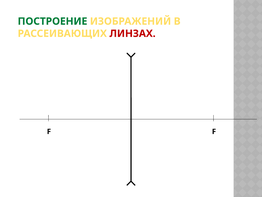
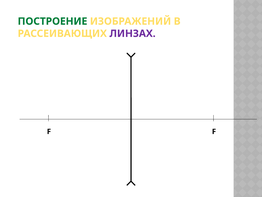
ЛИНЗАХ colour: red -> purple
